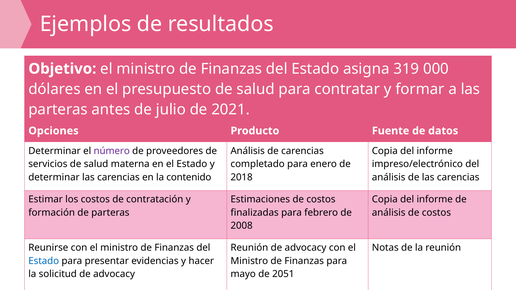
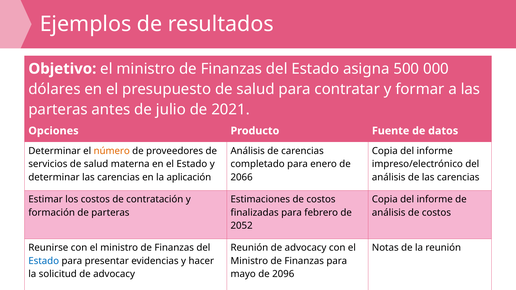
319: 319 -> 500
número colour: purple -> orange
contenido: contenido -> aplicación
2018: 2018 -> 2066
2008: 2008 -> 2052
2051: 2051 -> 2096
